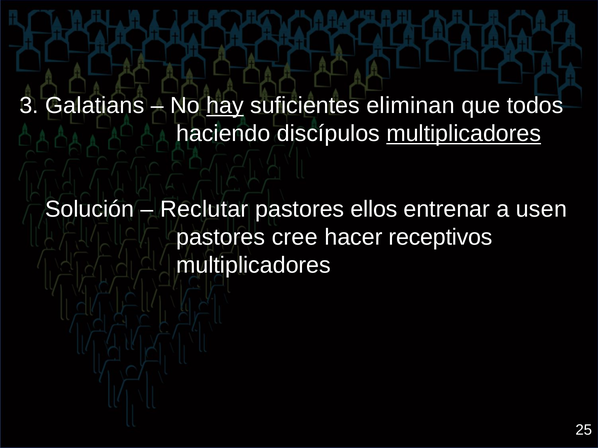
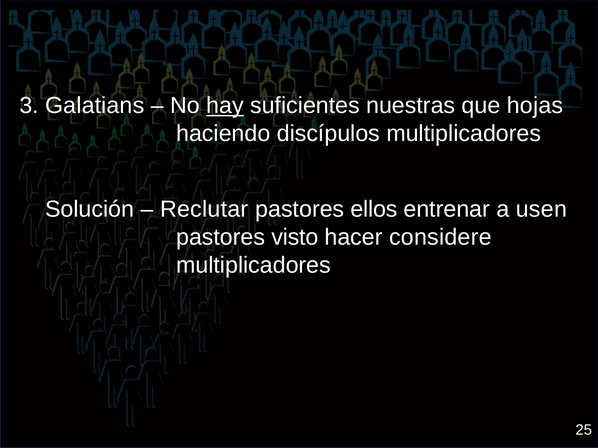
eliminan: eliminan -> nuestras
todos: todos -> hojas
multiplicadores at (464, 134) underline: present -> none
cree: cree -> visto
receptivos: receptivos -> considere
